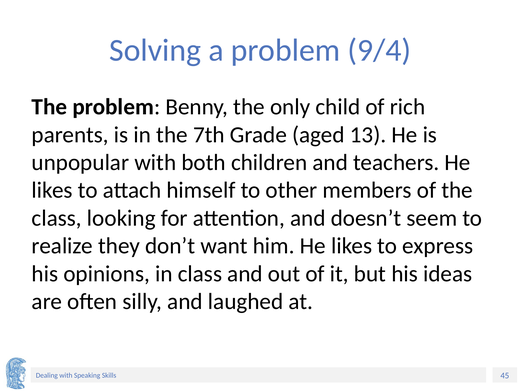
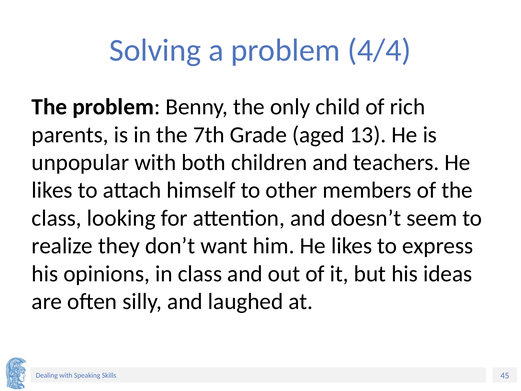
9/4: 9/4 -> 4/4
